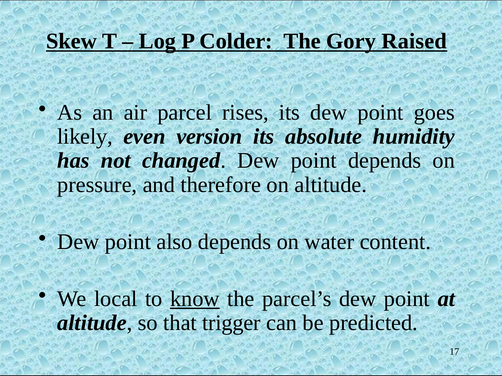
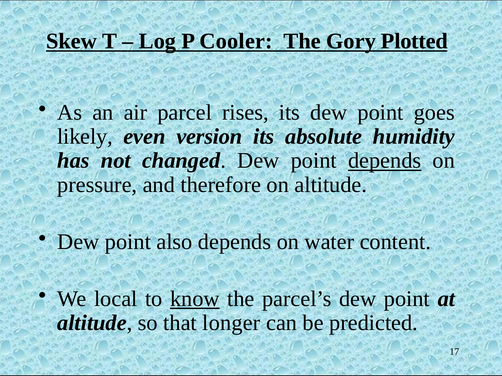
Colder: Colder -> Cooler
Raised: Raised -> Plotted
depends at (385, 161) underline: none -> present
trigger: trigger -> longer
